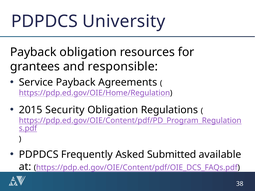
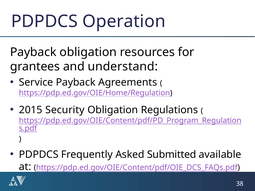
University: University -> Operation
responsible: responsible -> understand
